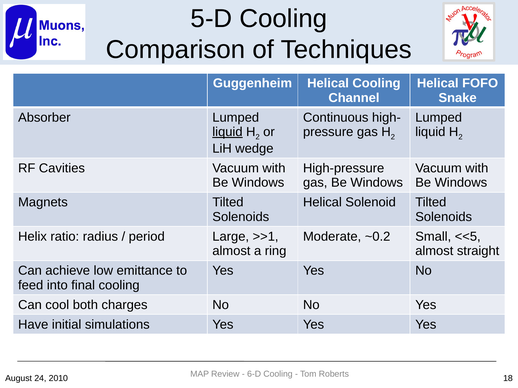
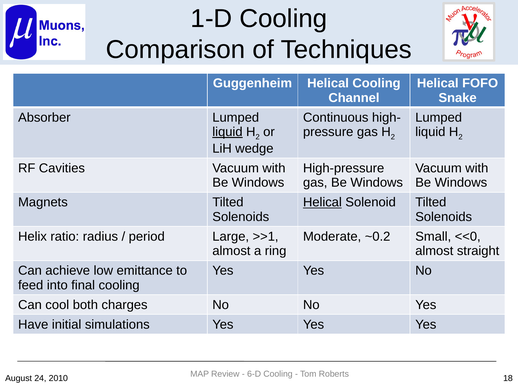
5-D: 5-D -> 1-D
Helical at (322, 203) underline: none -> present
<<5: <<5 -> <<0
